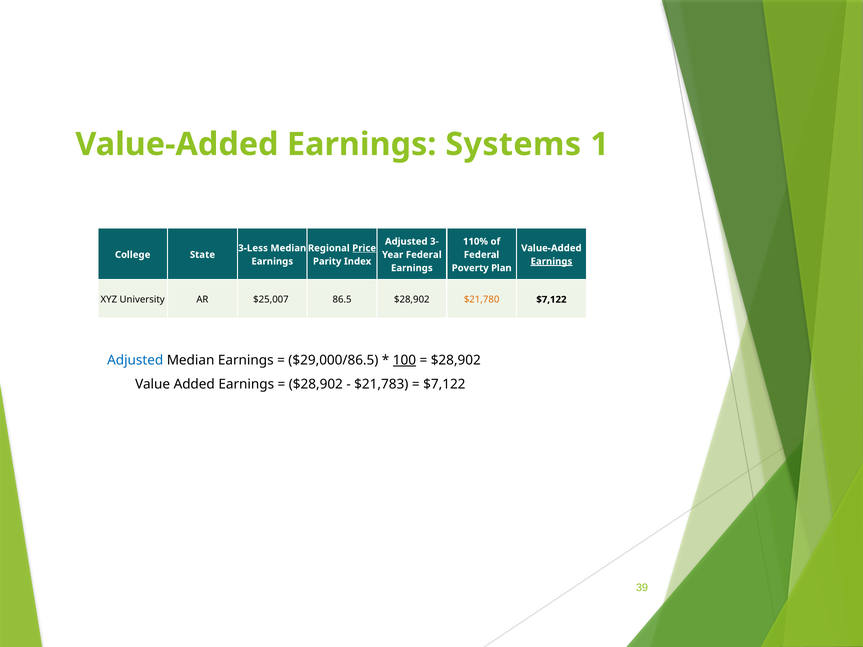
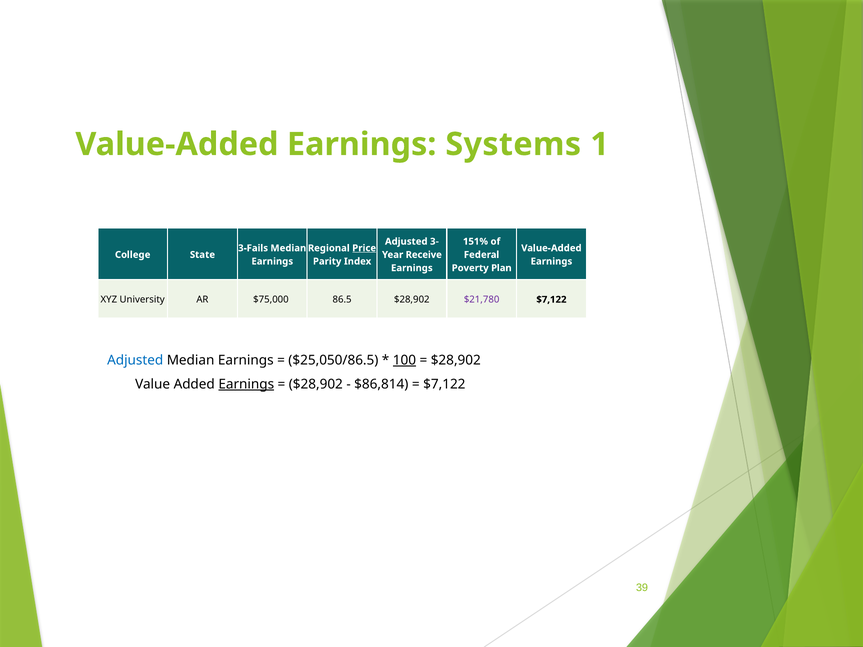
110%: 110% -> 151%
3-Less: 3-Less -> 3-Fails
Federal at (424, 255): Federal -> Receive
Earnings at (551, 261) underline: present -> none
$25,007: $25,007 -> $75,000
$21,780 colour: orange -> purple
$29,000/86.5: $29,000/86.5 -> $25,050/86.5
Earnings at (246, 384) underline: none -> present
$21,783: $21,783 -> $86,814
